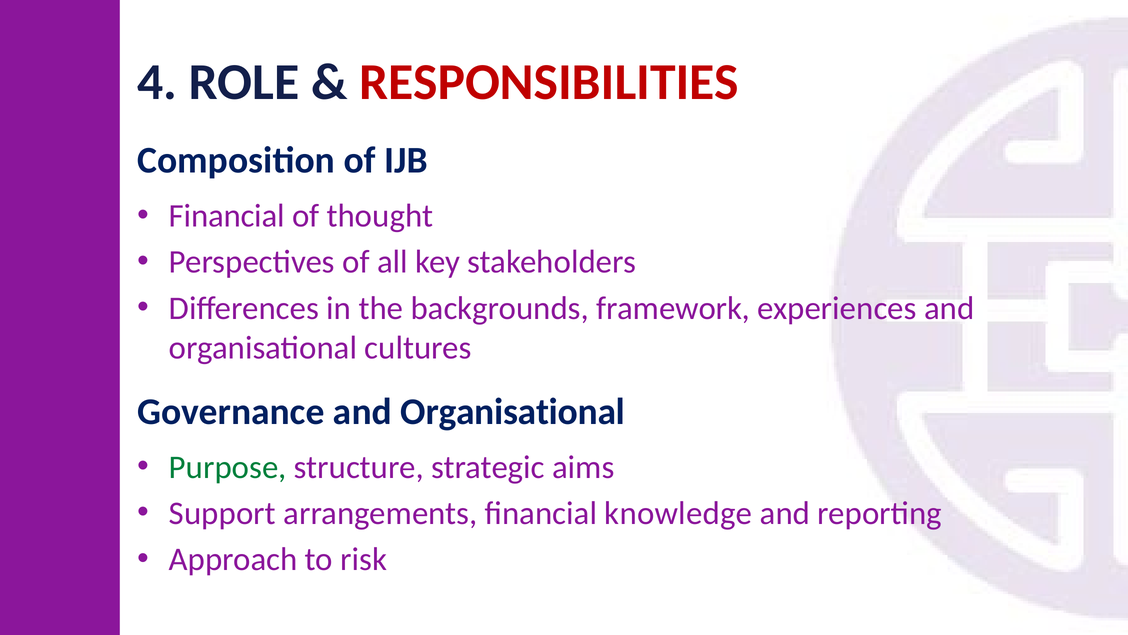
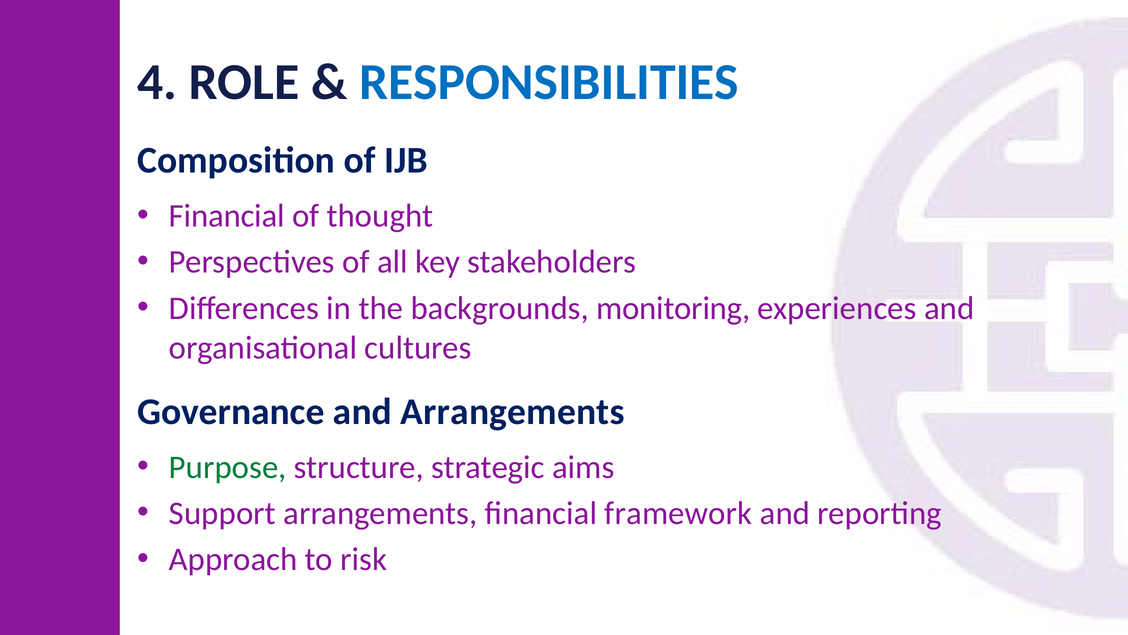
RESPONSIBILITIES colour: red -> blue
framework: framework -> monitoring
Governance and Organisational: Organisational -> Arrangements
knowledge: knowledge -> framework
